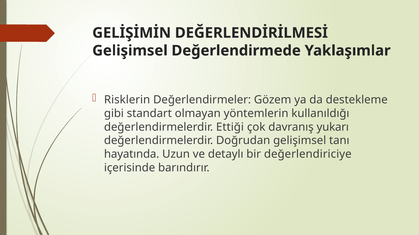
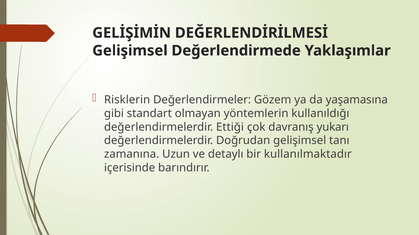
destekleme: destekleme -> yaşamasına
hayatında: hayatında -> zamanına
değerlendiriciye: değerlendiriciye -> kullanılmaktadır
